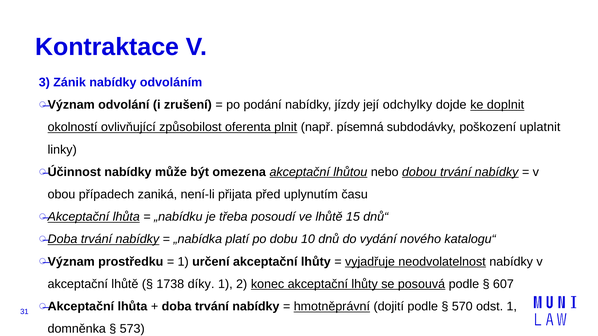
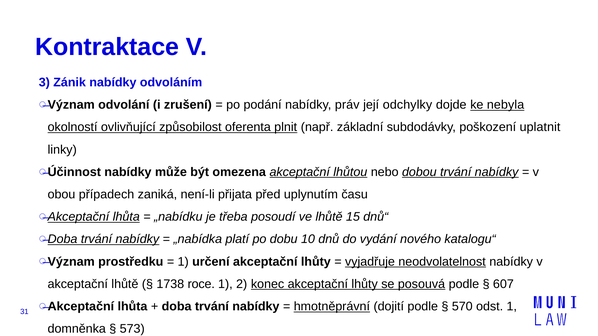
jízdy: jízdy -> práv
doplnit: doplnit -> nebyla
písemná: písemná -> základní
díky: díky -> roce
